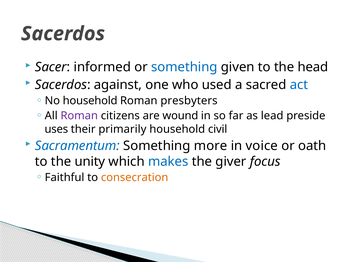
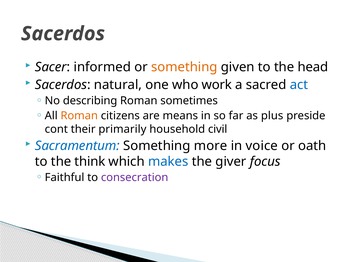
something at (184, 67) colour: blue -> orange
against: against -> natural
used: used -> work
No household: household -> describing
presbyters: presbyters -> sometimes
Roman at (79, 116) colour: purple -> orange
wound: wound -> means
lead: lead -> plus
uses: uses -> cont
unity: unity -> think
consecration colour: orange -> purple
